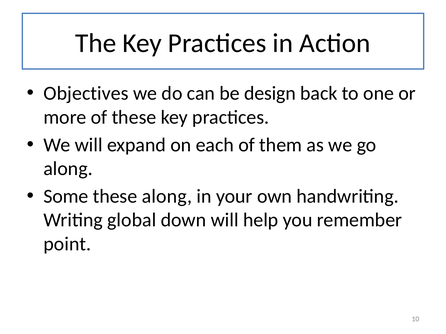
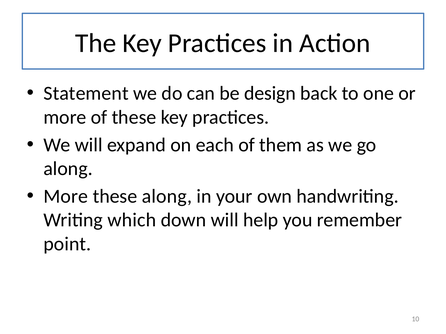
Objectives: Objectives -> Statement
Some at (66, 197): Some -> More
global: global -> which
